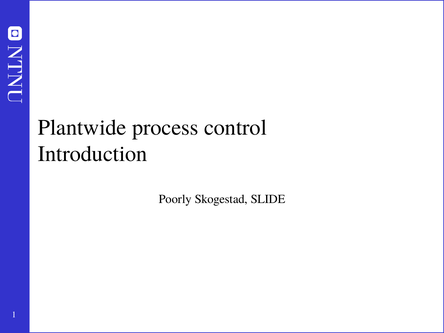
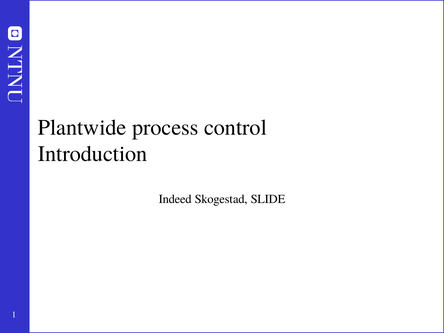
Poorly: Poorly -> Indeed
